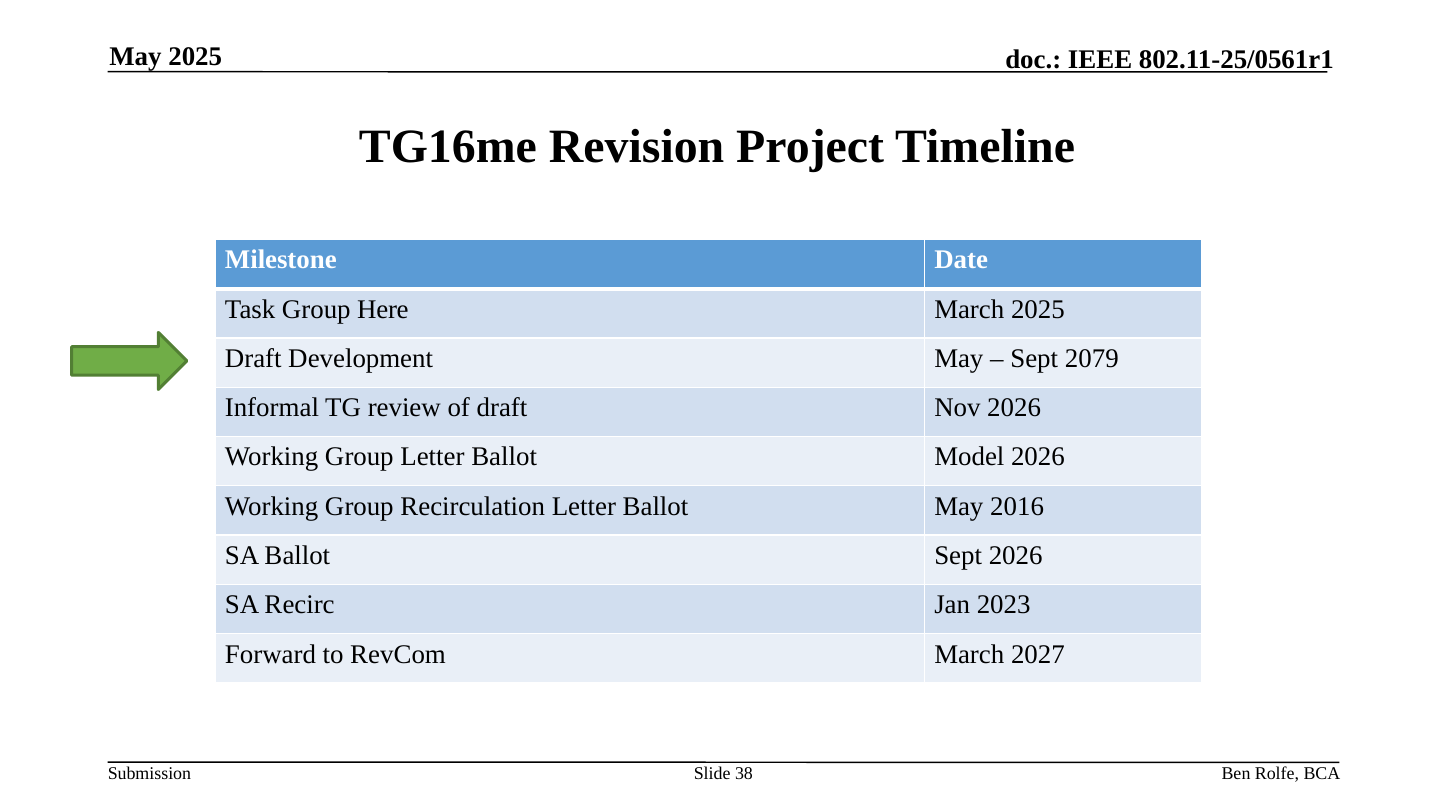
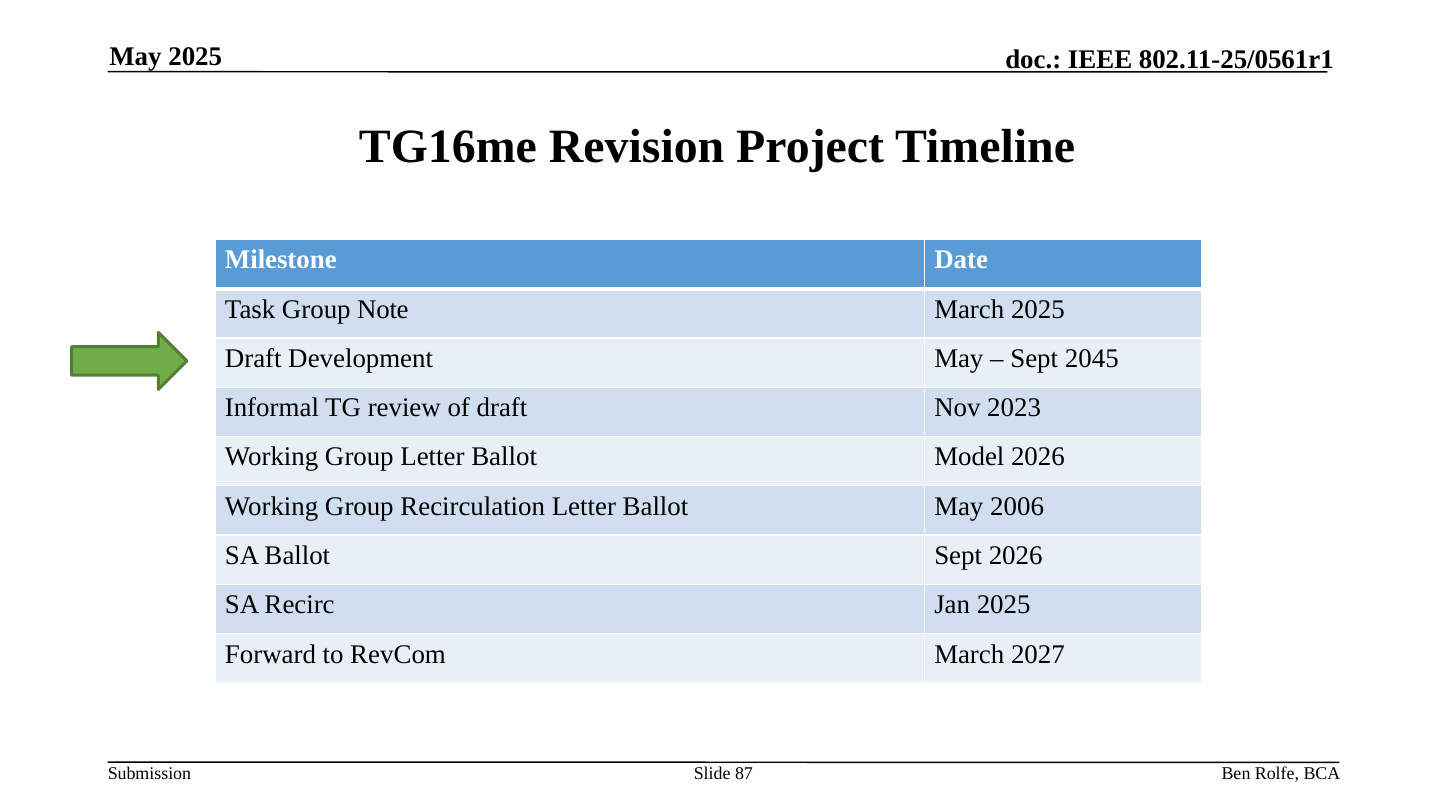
Here: Here -> Note
2079: 2079 -> 2045
Nov 2026: 2026 -> 2023
2016: 2016 -> 2006
Jan 2023: 2023 -> 2025
38: 38 -> 87
